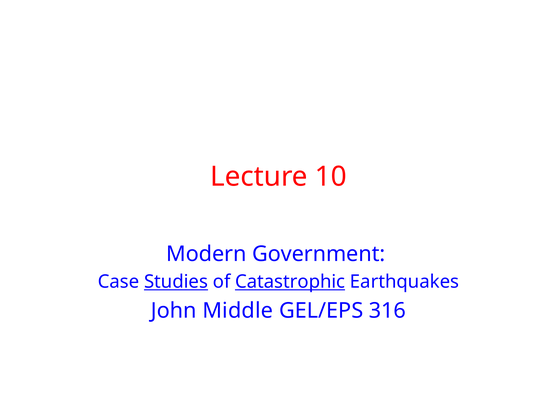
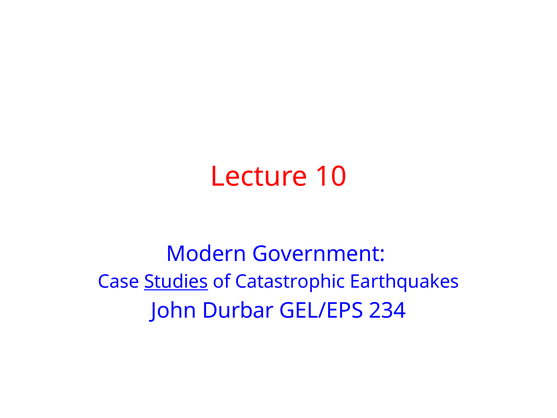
Catastrophic underline: present -> none
Middle: Middle -> Durbar
316: 316 -> 234
